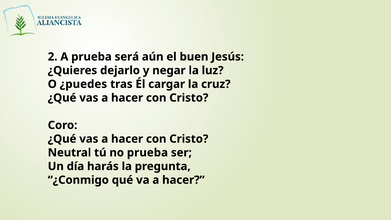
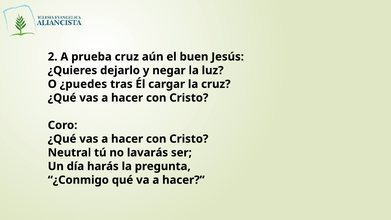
prueba será: será -> cruz
no prueba: prueba -> lavarás
